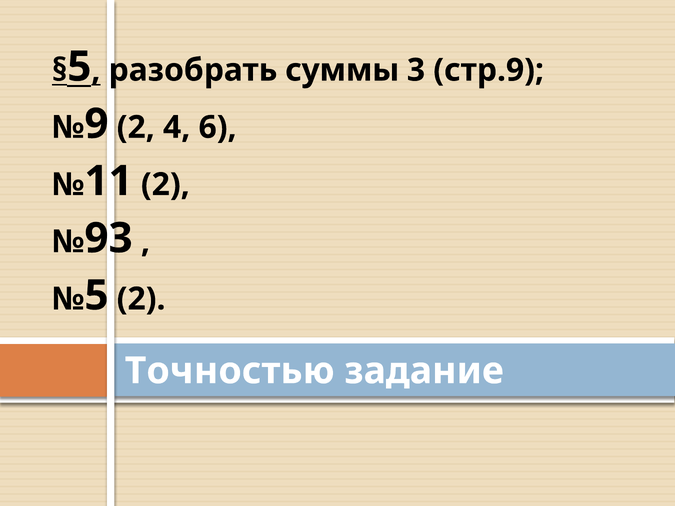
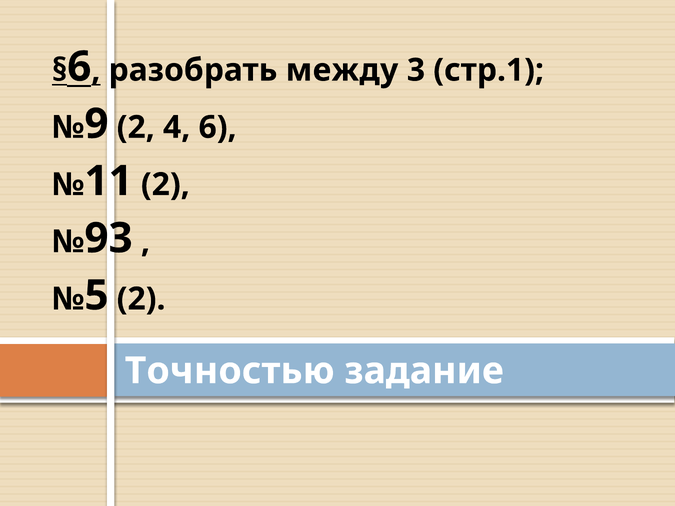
5 at (79, 67): 5 -> 6
суммы: суммы -> между
стр.9: стр.9 -> стр.1
